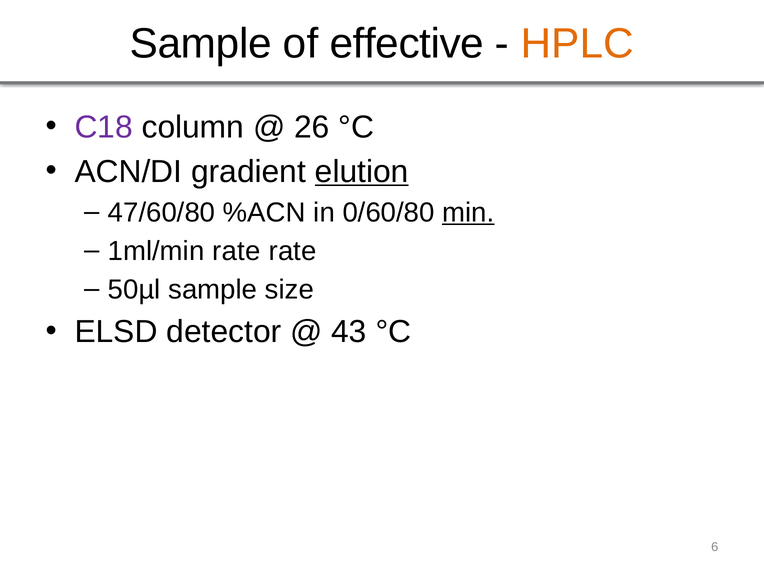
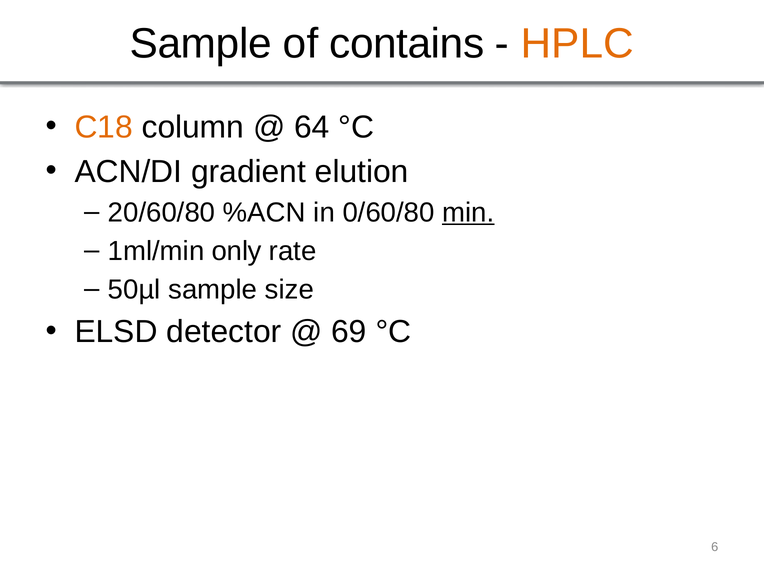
effective: effective -> contains
C18 colour: purple -> orange
26: 26 -> 64
elution underline: present -> none
47/60/80: 47/60/80 -> 20/60/80
1ml/min rate: rate -> only
43: 43 -> 69
